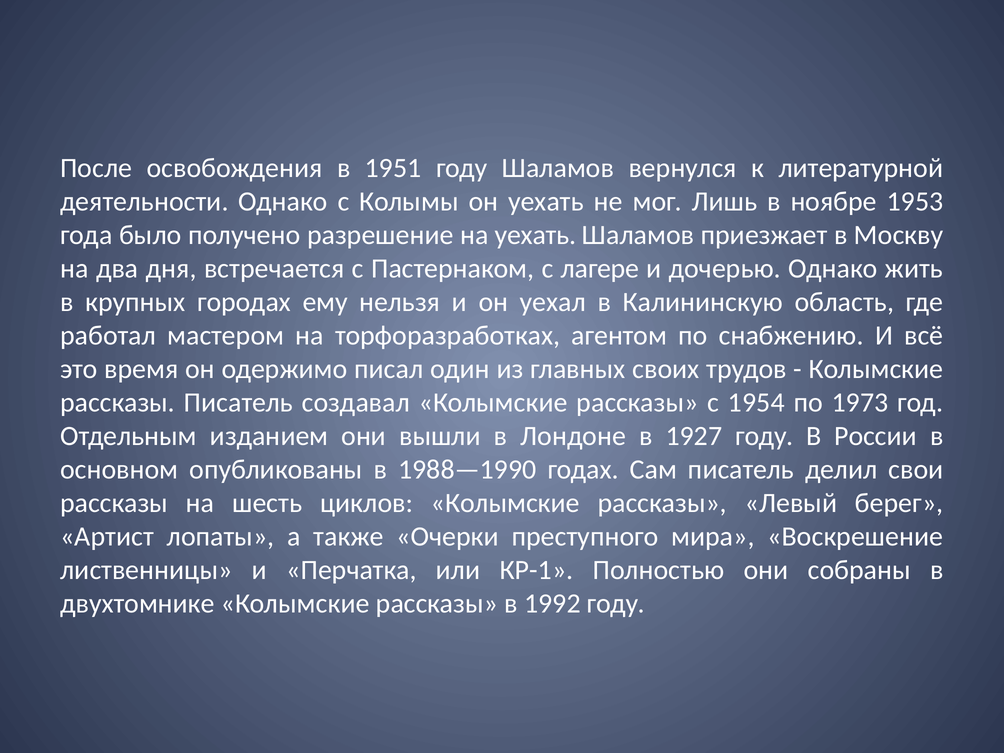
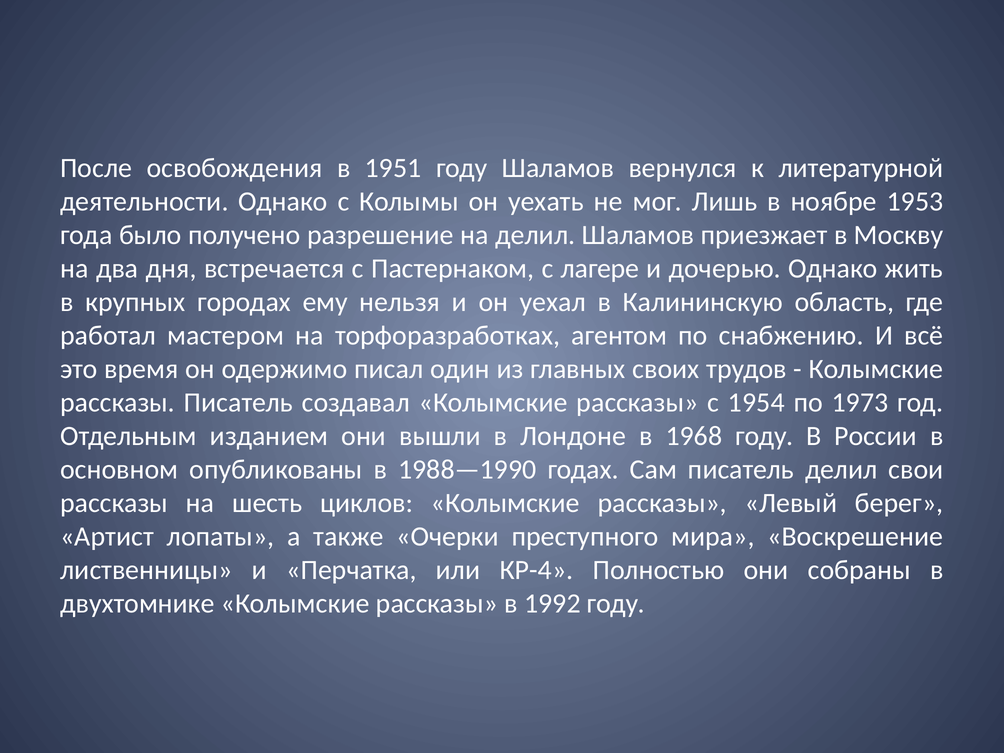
на уехать: уехать -> делил
1927: 1927 -> 1968
КР-1: КР-1 -> КР-4
